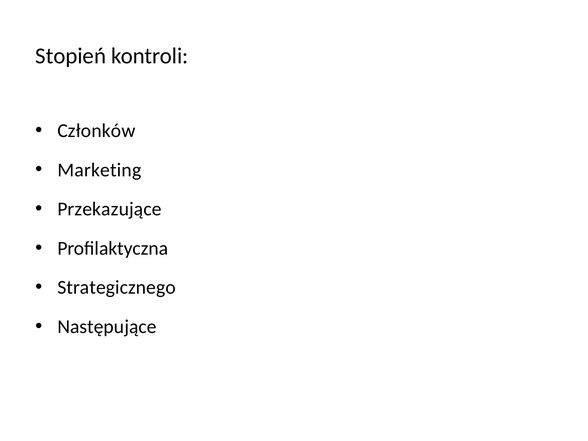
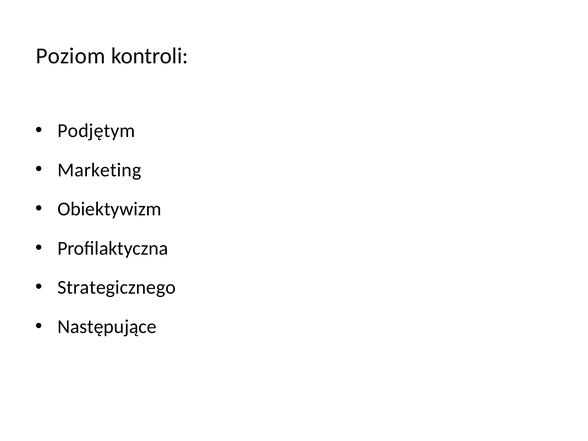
Stopień: Stopień -> Poziom
Członków: Członków -> Podjętym
Przekazujące: Przekazujące -> Obiektywizm
